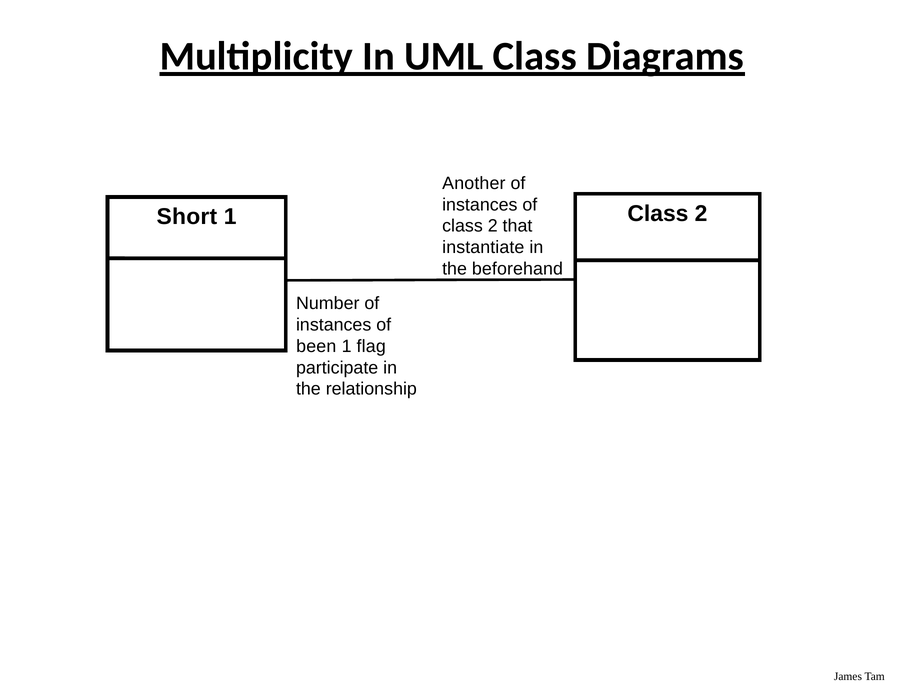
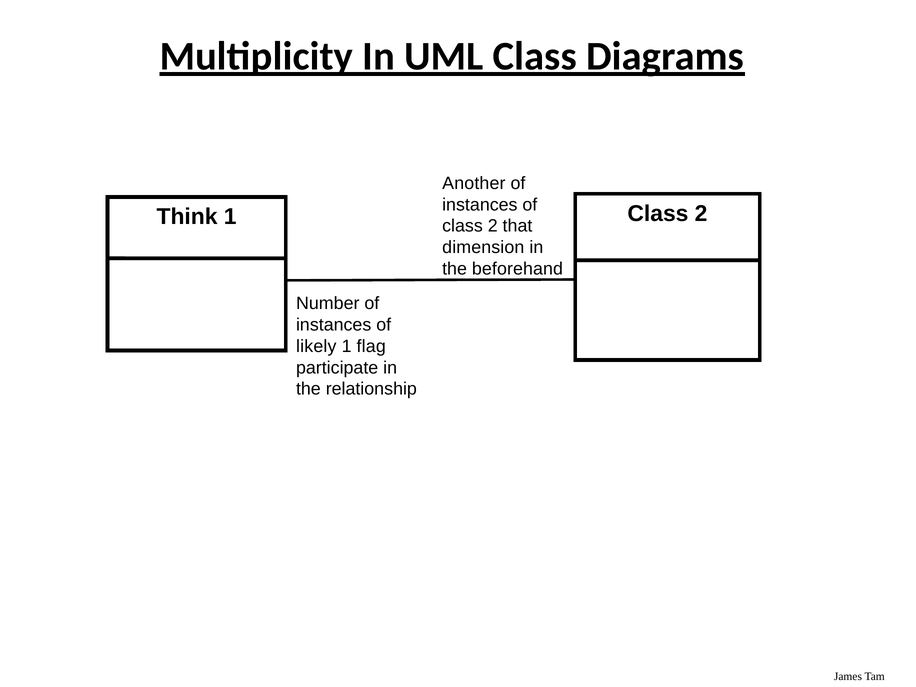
Short: Short -> Think
instantiate: instantiate -> dimension
been: been -> likely
